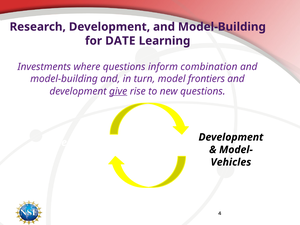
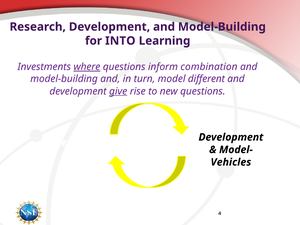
DATE: DATE -> INTO
where underline: none -> present
frontiers: frontiers -> different
